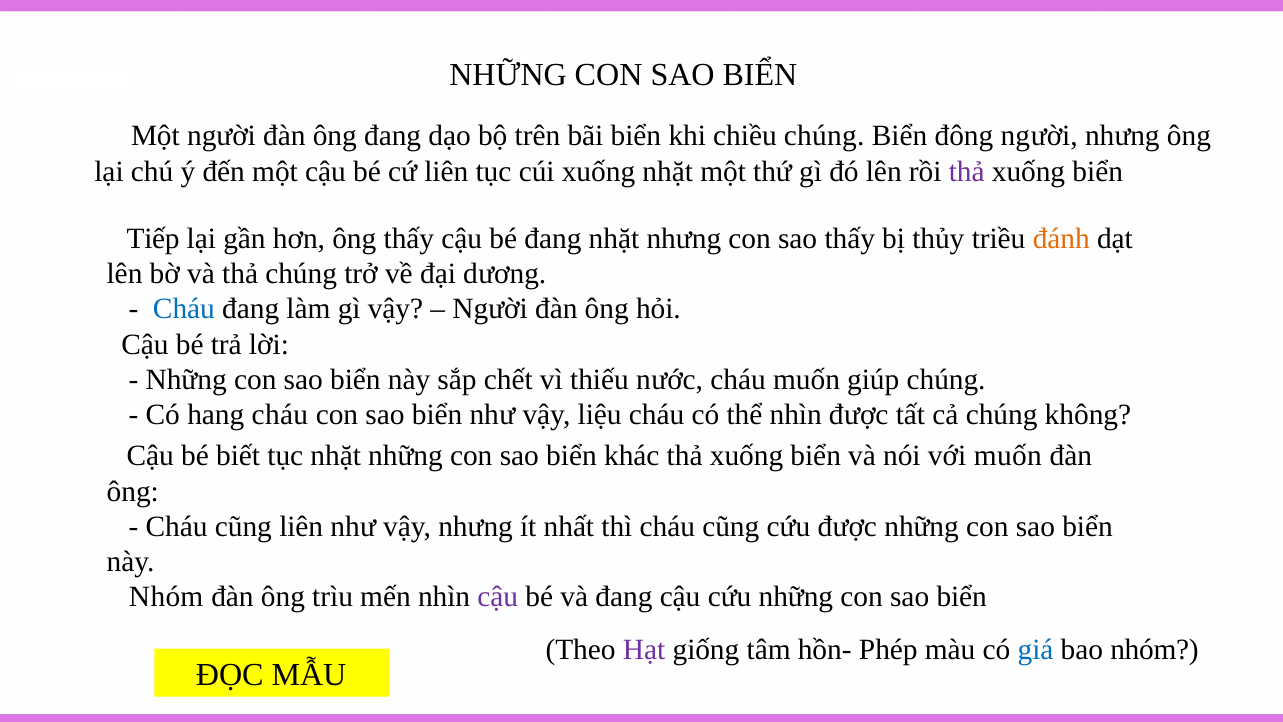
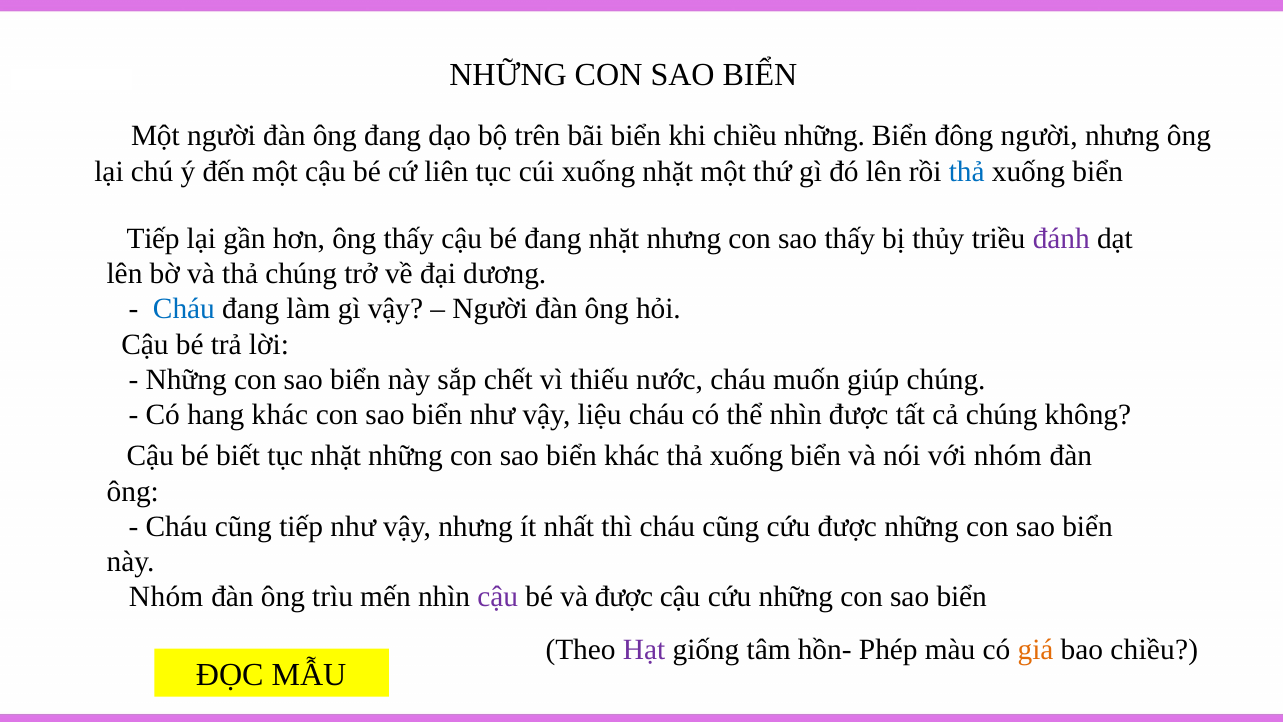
chiều chúng: chúng -> những
thả at (967, 171) colour: purple -> blue
đánh colour: orange -> purple
hang cháu: cháu -> khác
với muốn: muốn -> nhóm
cũng liên: liên -> tiếp
và đang: đang -> được
giá colour: blue -> orange
bao nhóm: nhóm -> chiều
